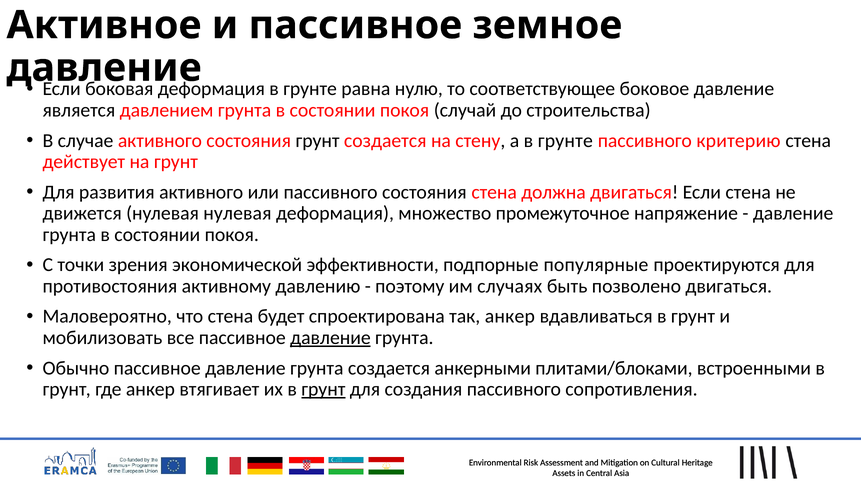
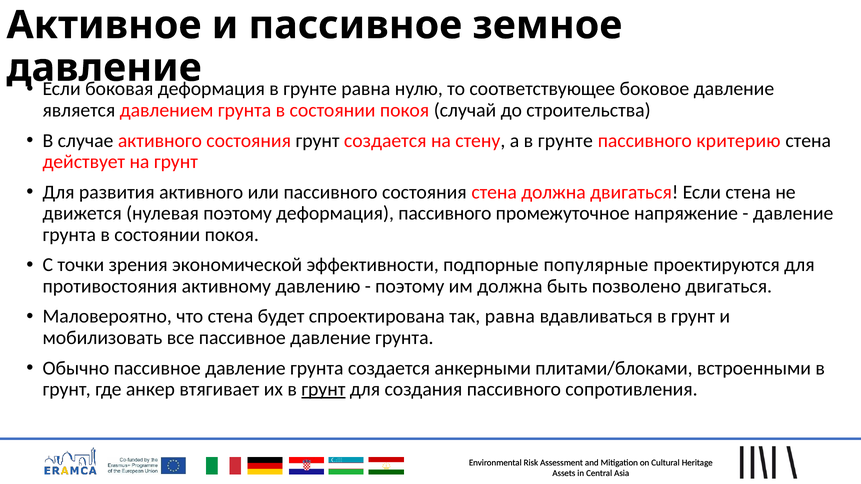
нулевая нулевая: нулевая -> поэтому
деформация множество: множество -> пассивного
им случаях: случаях -> должна
так анкер: анкер -> равна
давление at (330, 338) underline: present -> none
